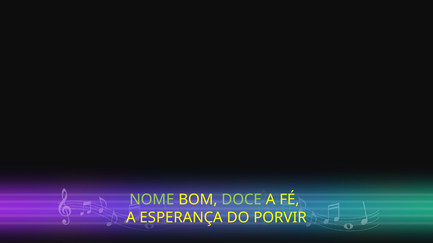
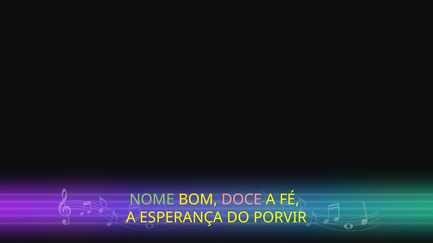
DOCE colour: light green -> pink
